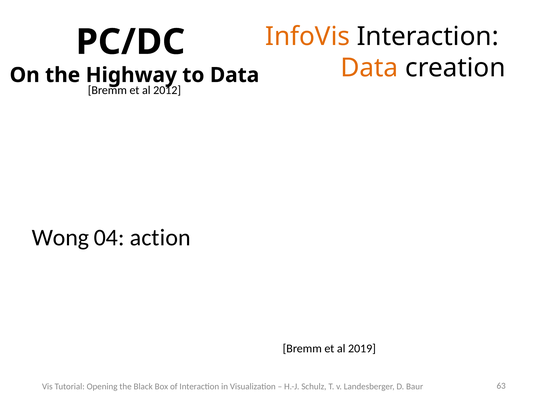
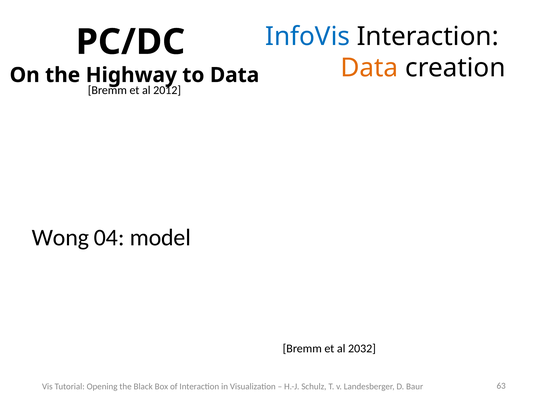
InfoVis colour: orange -> blue
action: action -> model
2019: 2019 -> 2032
